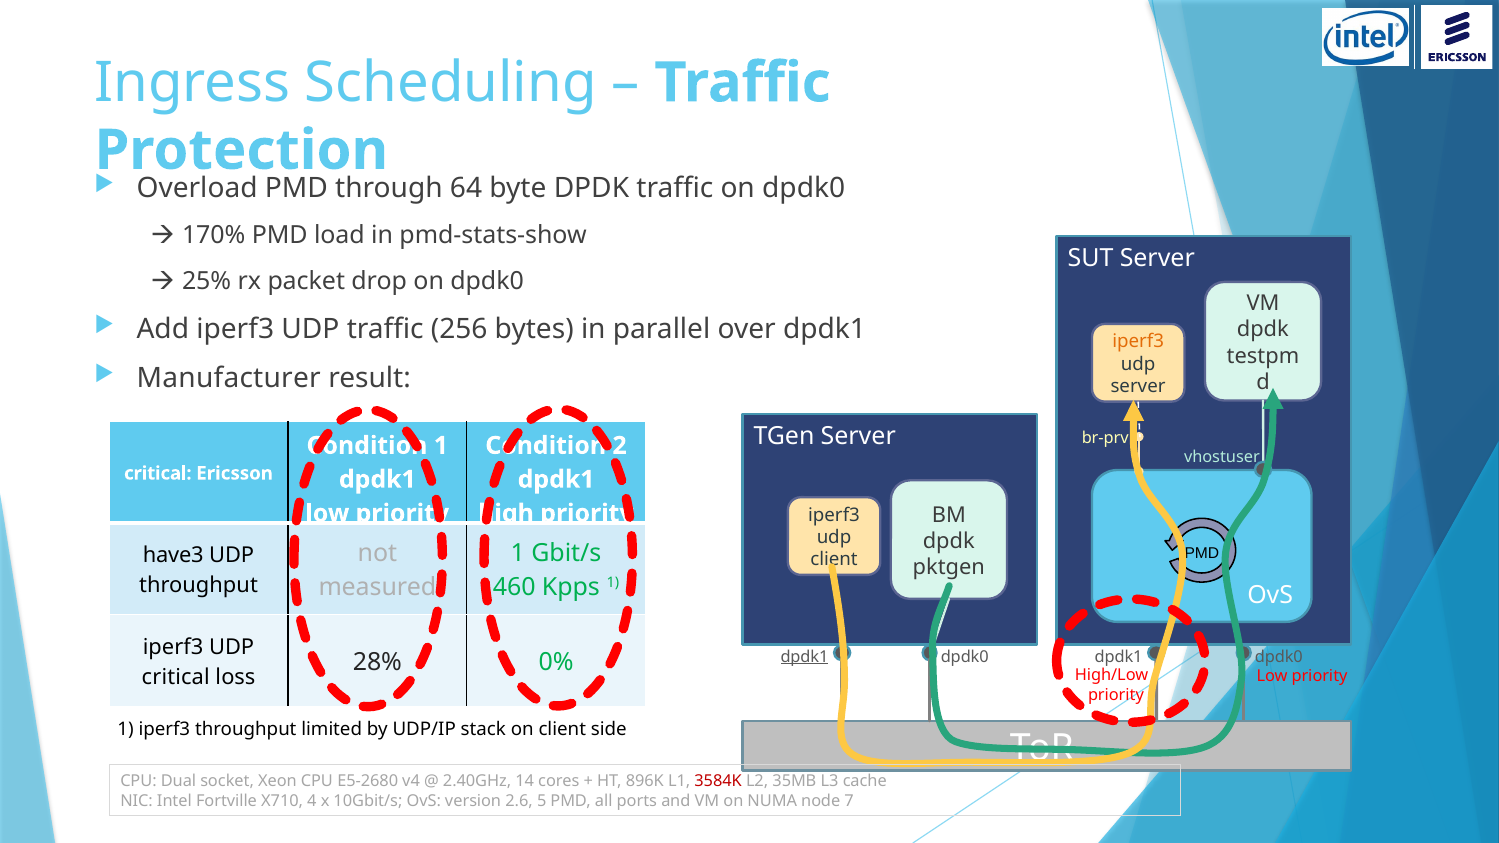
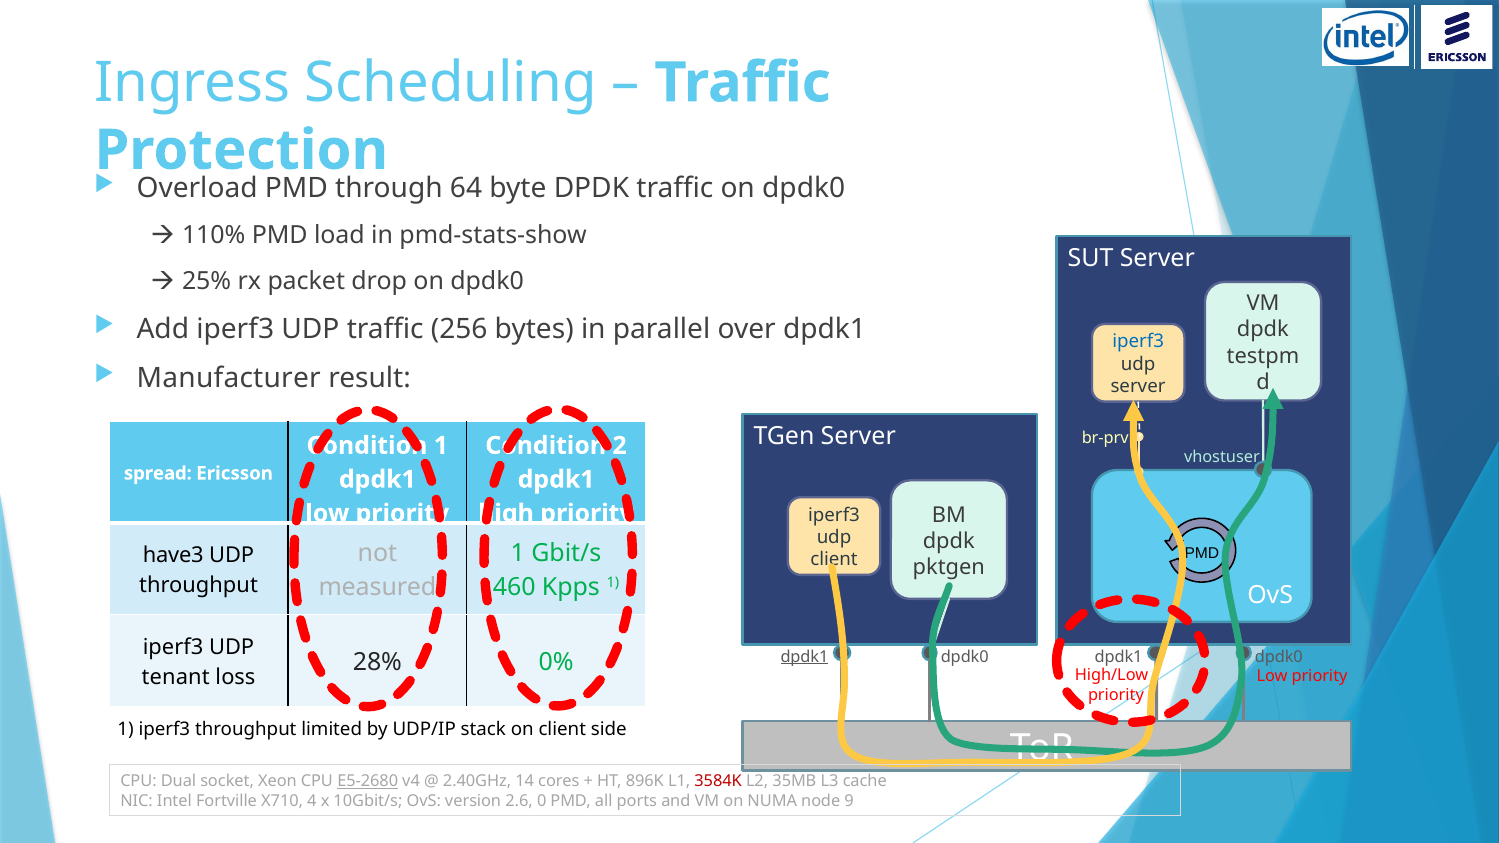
170%: 170% -> 110%
iperf3 at (1138, 342) colour: orange -> blue
critical at (158, 473): critical -> spread
critical at (176, 677): critical -> tenant
E5-2680 underline: none -> present
5: 5 -> 0
7: 7 -> 9
